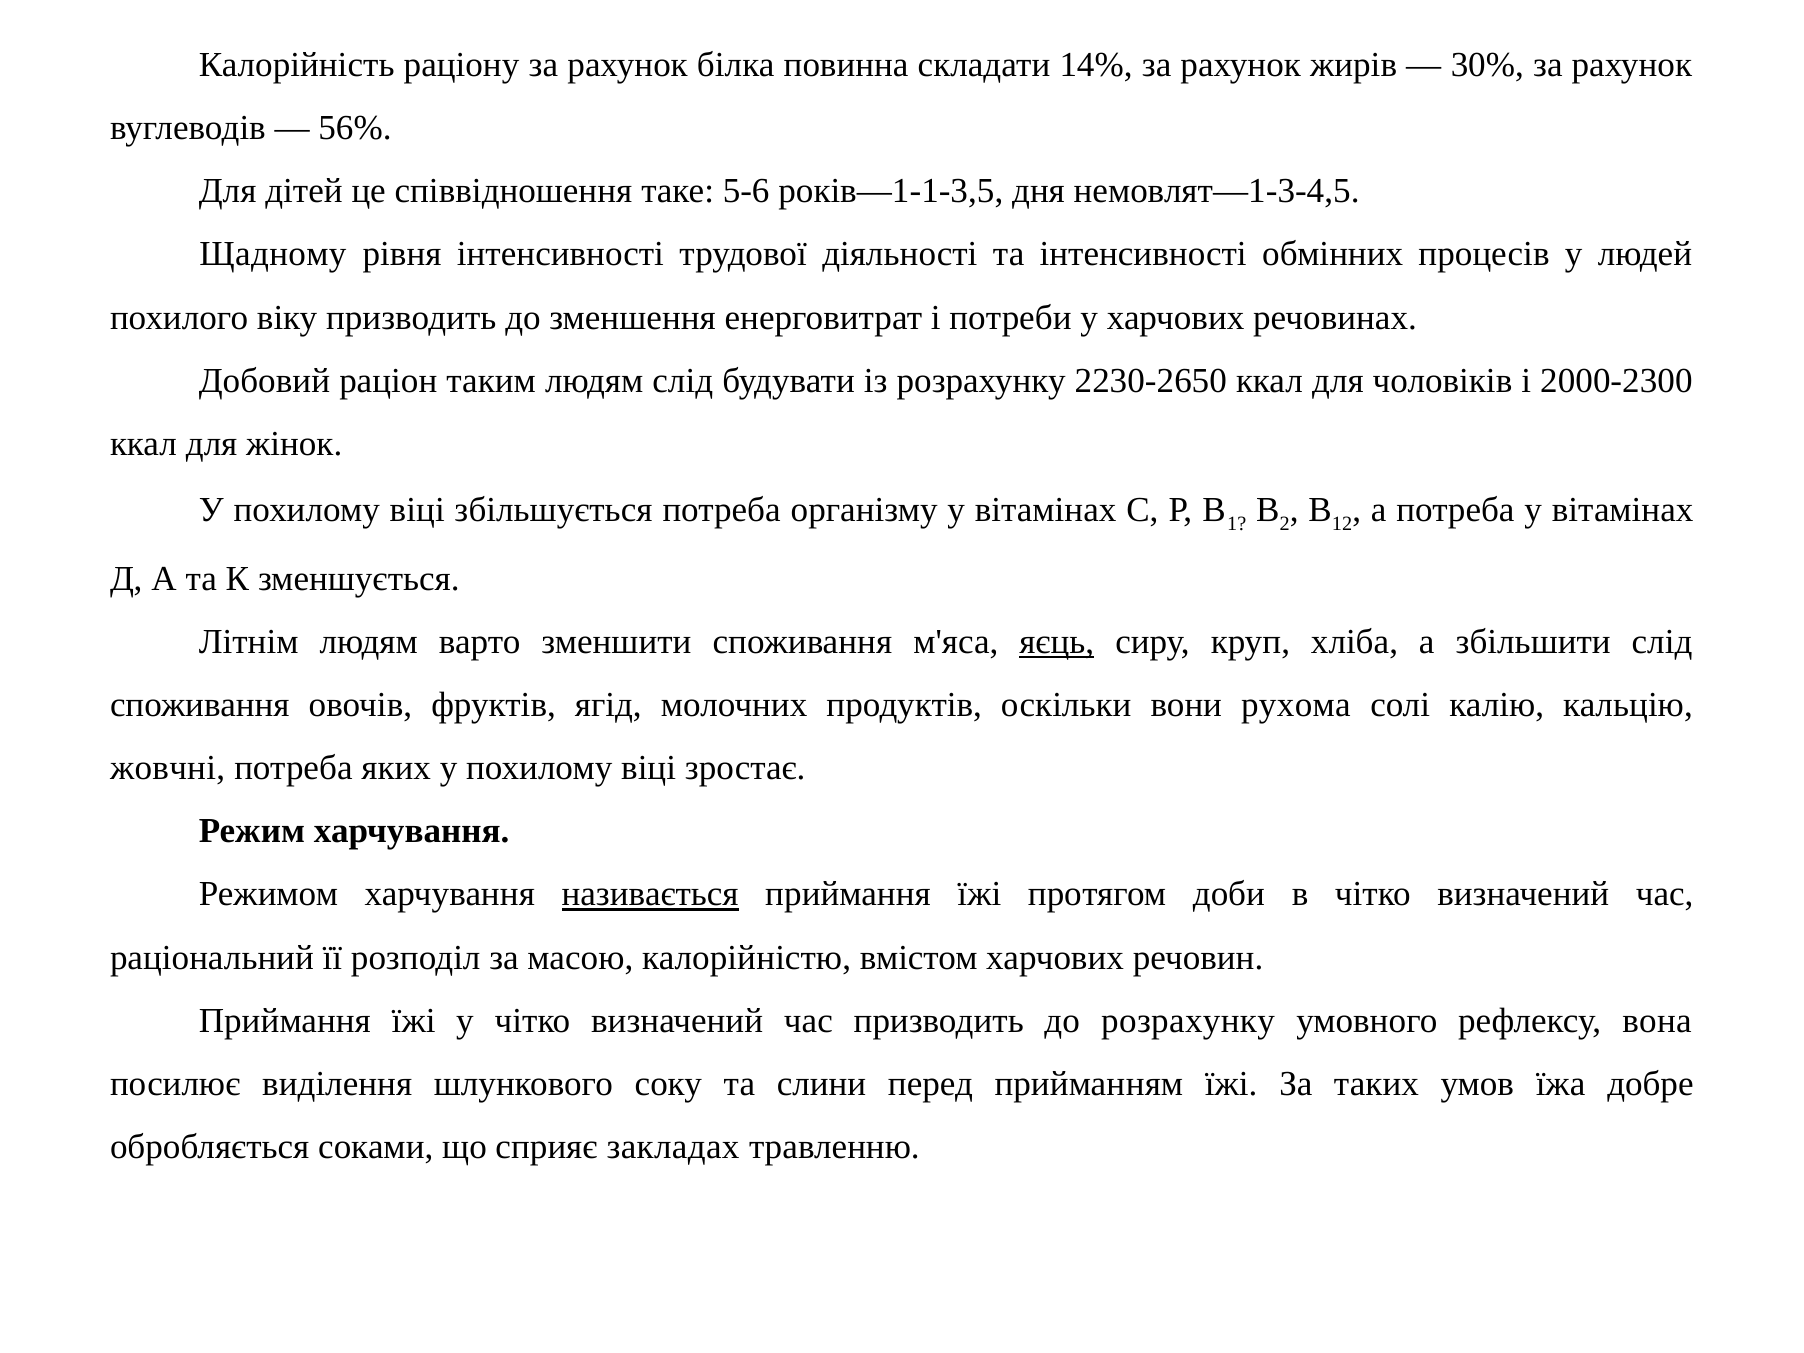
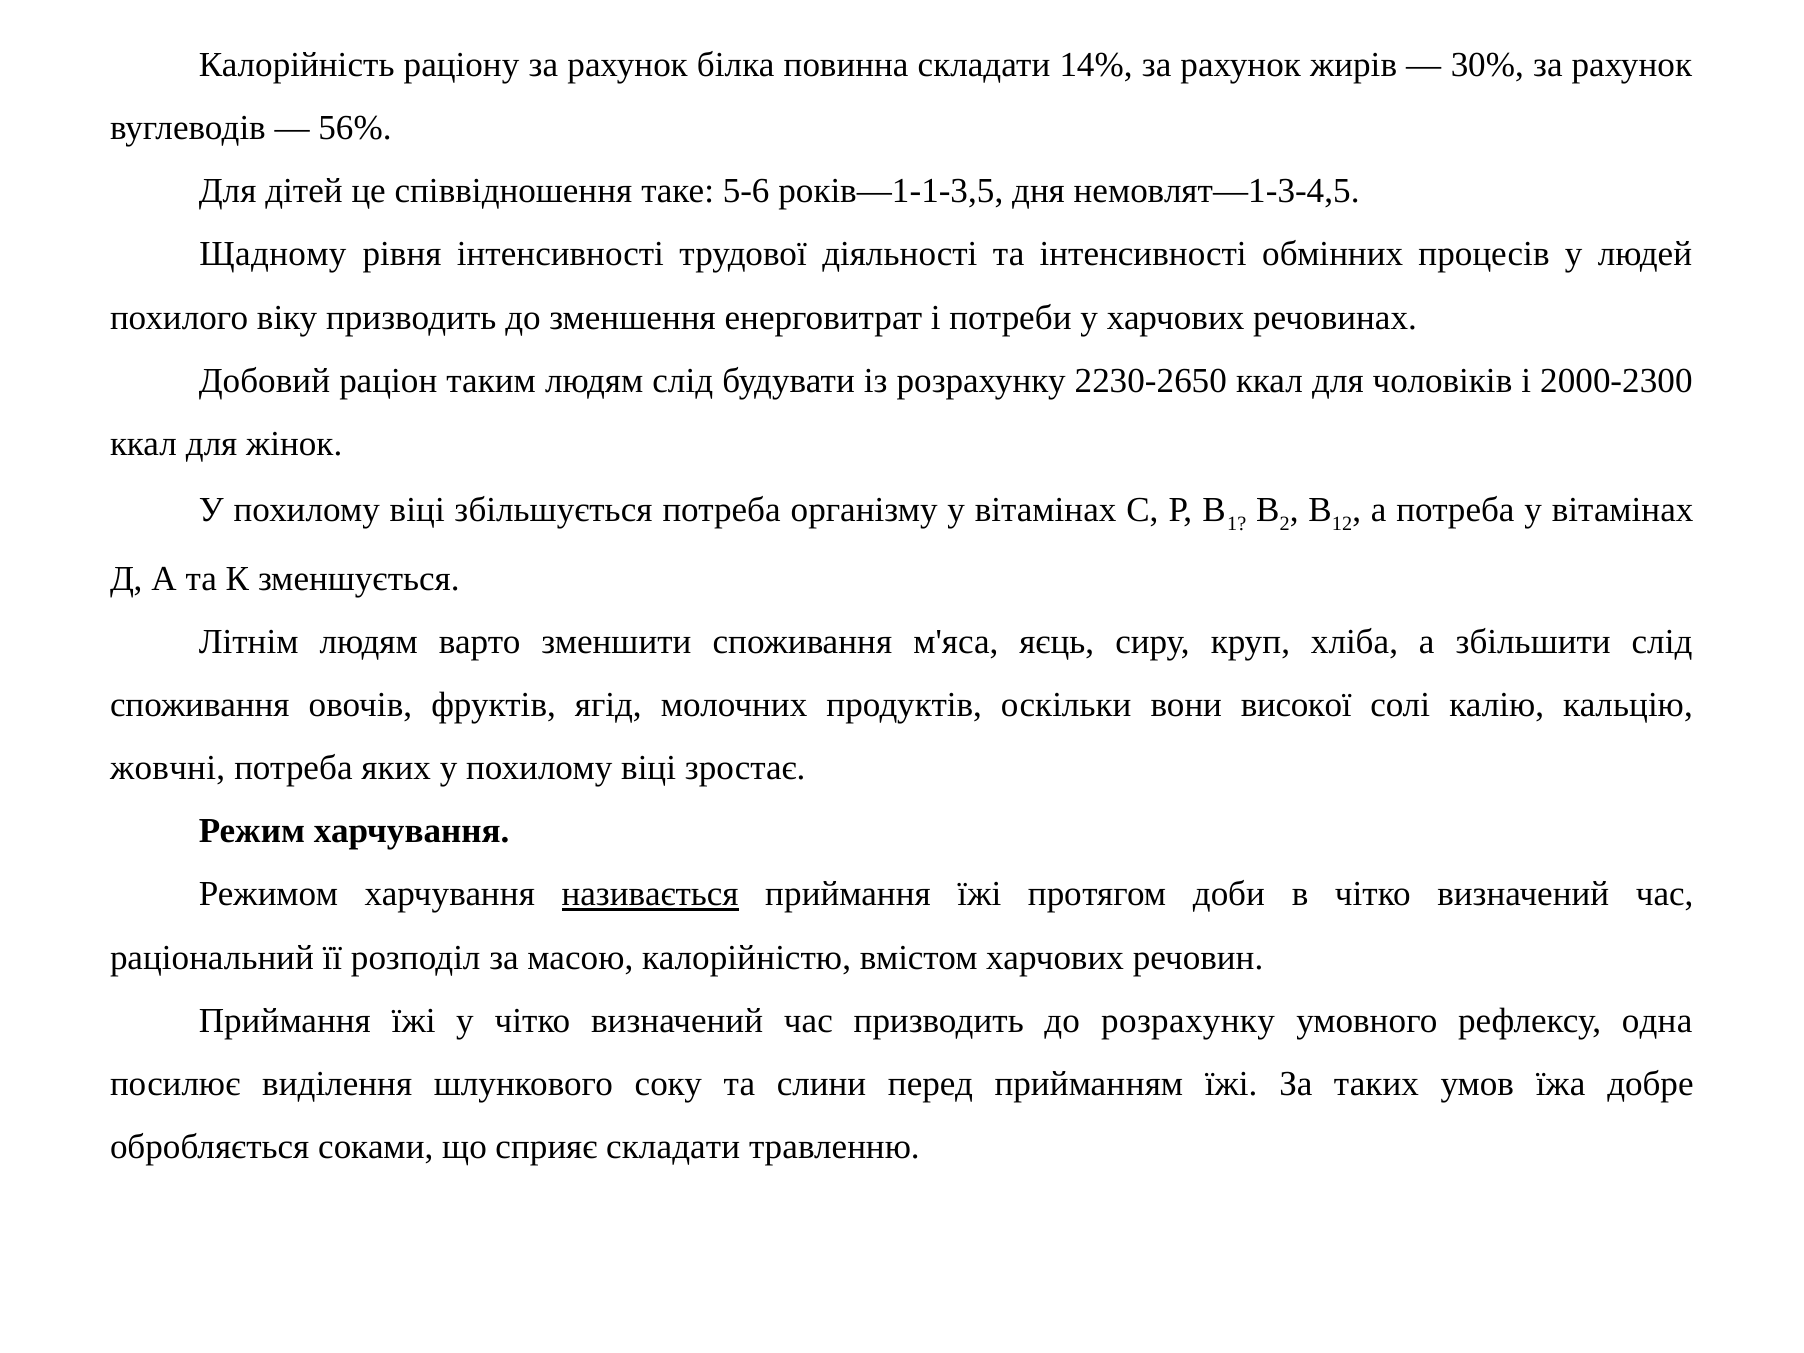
яєць underline: present -> none
рухома: рухома -> високої
вона: вона -> одна
сприяє закладах: закладах -> складати
